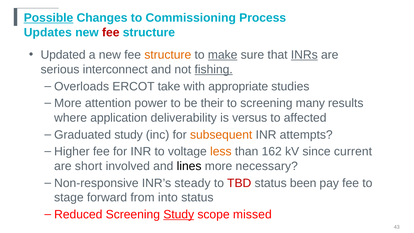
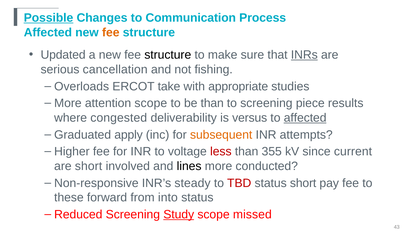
Commissioning: Commissioning -> Communication
Updates at (48, 32): Updates -> Affected
fee at (111, 32) colour: red -> orange
structure at (168, 55) colour: orange -> black
make underline: present -> none
interconnect: interconnect -> cancellation
fishing underline: present -> none
attention power: power -> scope
be their: their -> than
many: many -> piece
application: application -> congested
affected at (305, 118) underline: none -> present
Graduated study: study -> apply
less colour: orange -> red
162: 162 -> 355
necessary: necessary -> conducted
status been: been -> short
stage: stage -> these
